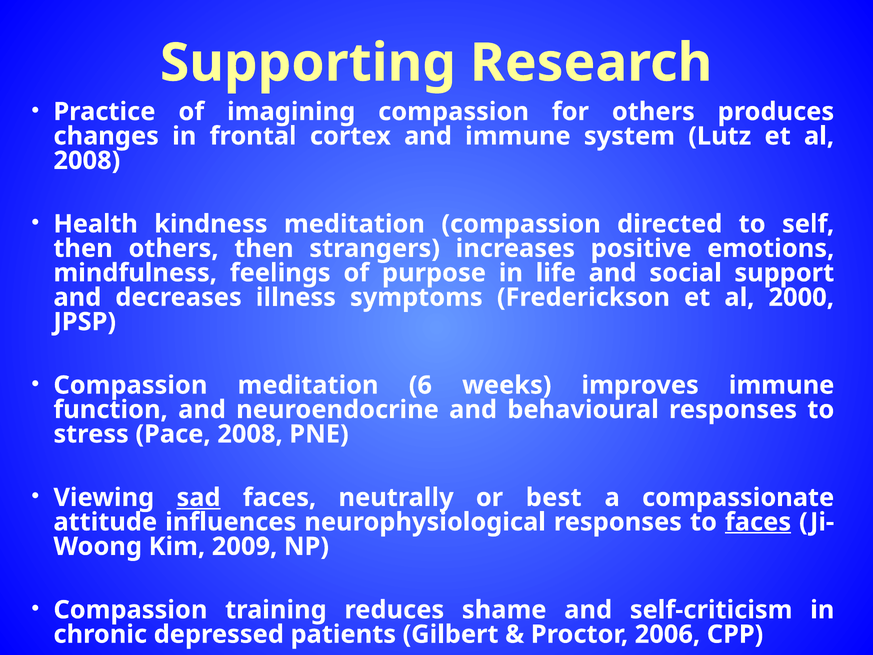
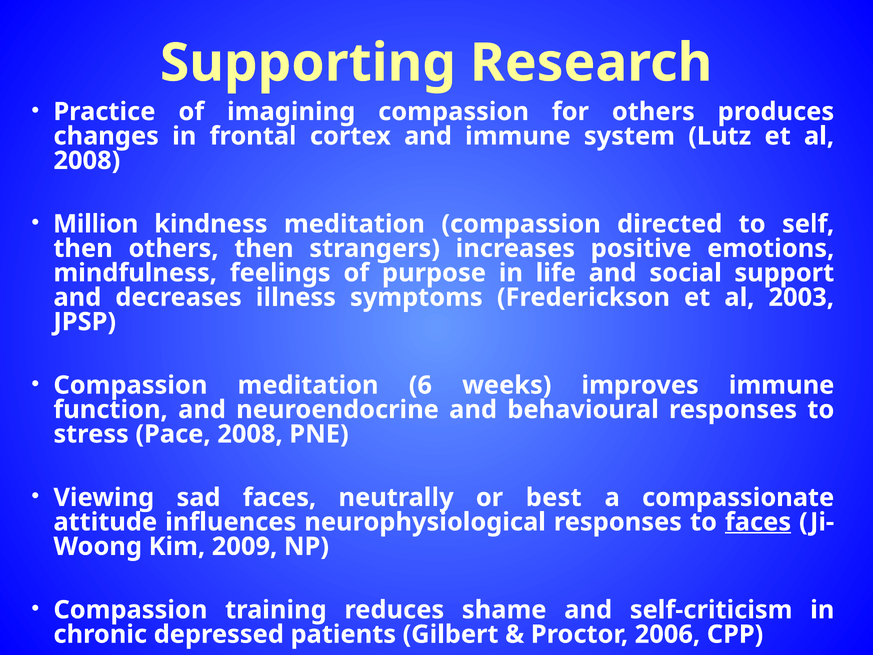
Health: Health -> Million
2000: 2000 -> 2003
sad underline: present -> none
